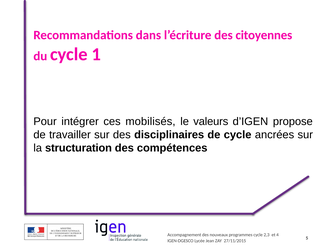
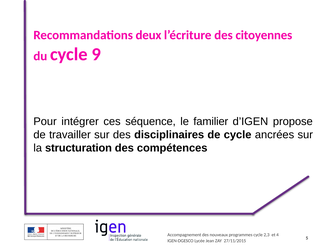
dans: dans -> deux
1: 1 -> 9
mobilisés: mobilisés -> séquence
valeurs: valeurs -> familier
